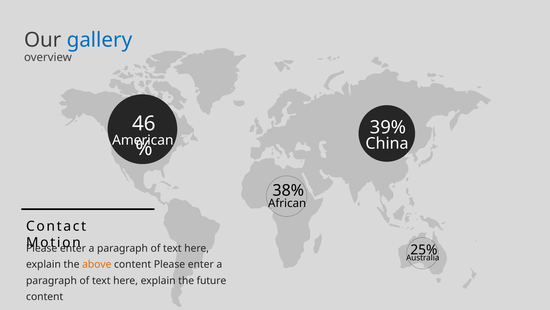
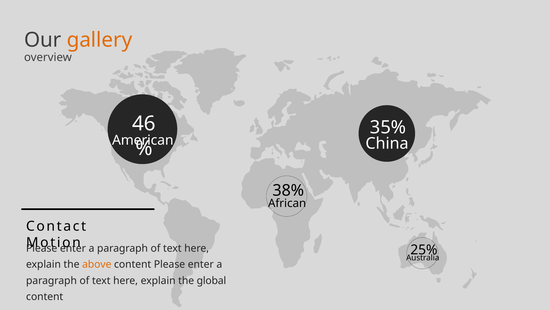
gallery colour: blue -> orange
39%: 39% -> 35%
future: future -> global
